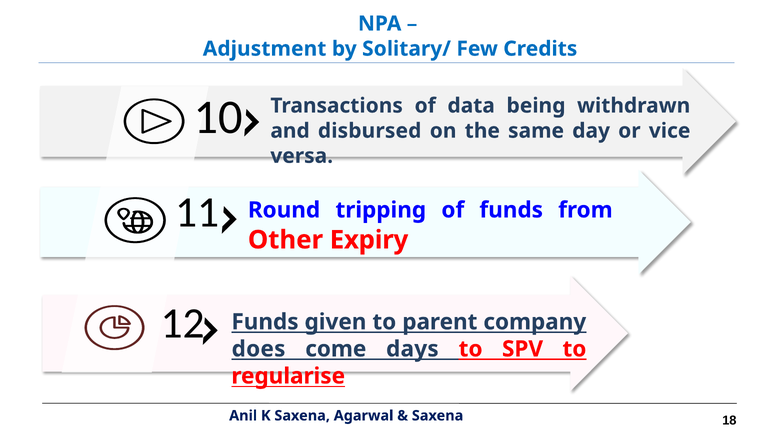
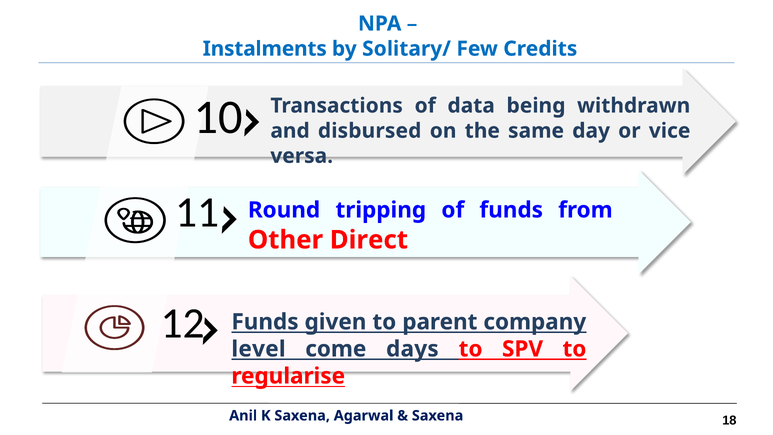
Adjustment: Adjustment -> Instalments
Expiry: Expiry -> Direct
does: does -> level
